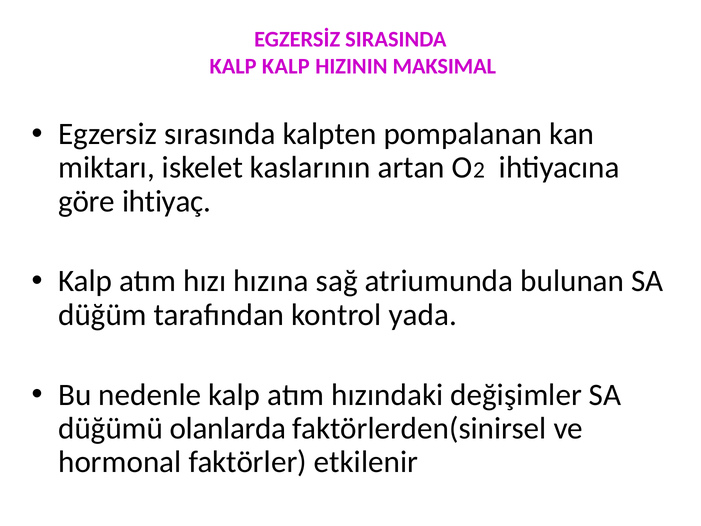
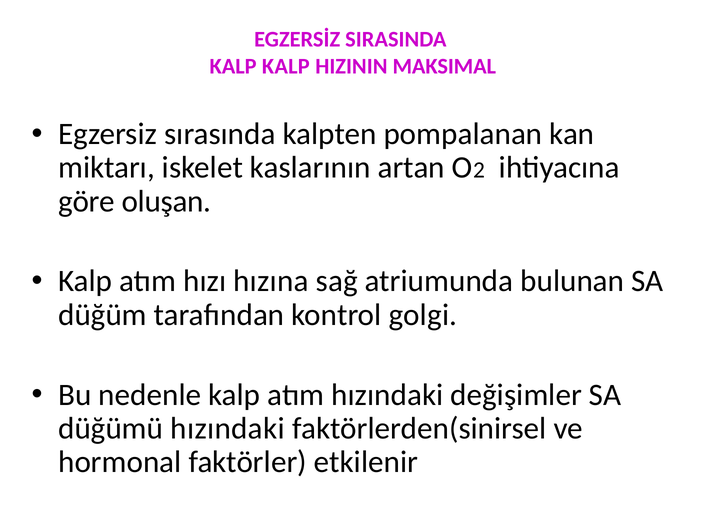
ihtiyaç: ihtiyaç -> oluşan
yada: yada -> golgi
düğümü olanlarda: olanlarda -> hızındaki
